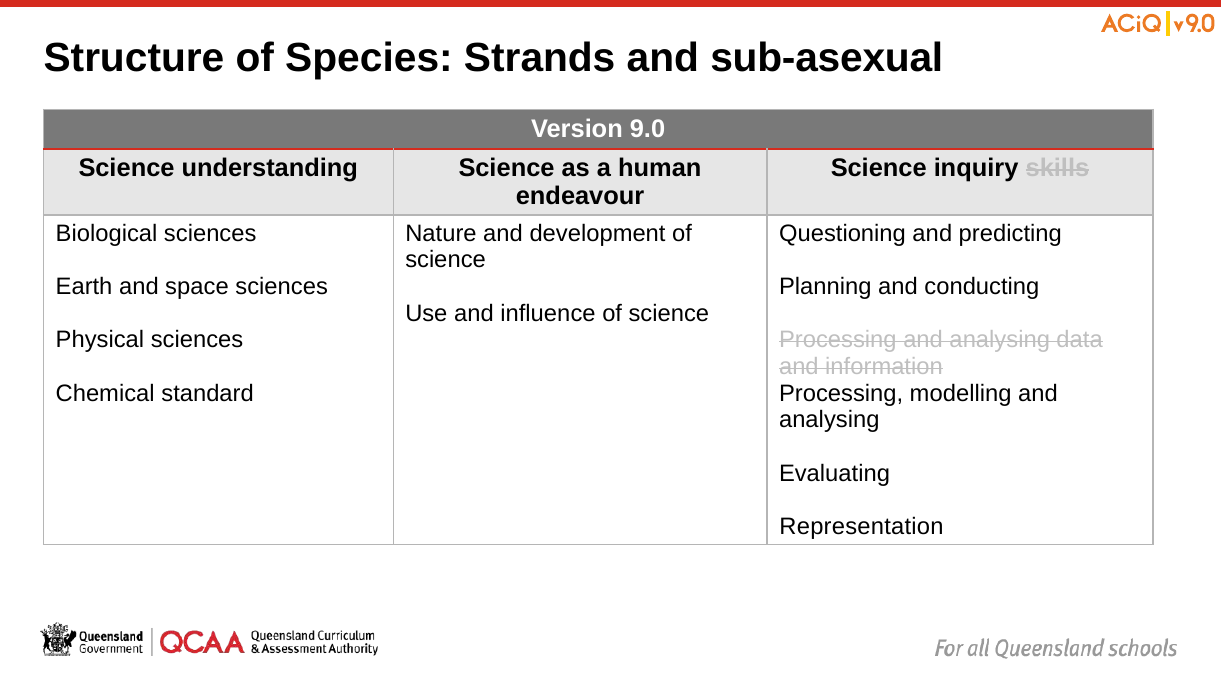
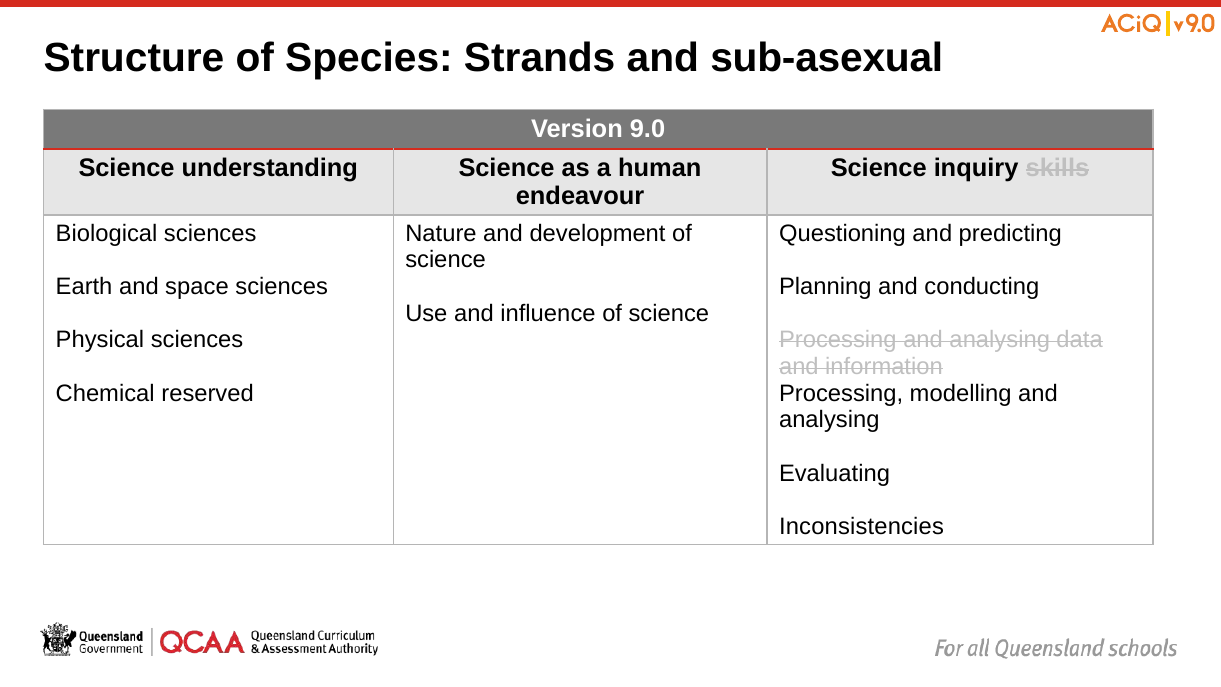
standard: standard -> reserved
Representation: Representation -> Inconsistencies
